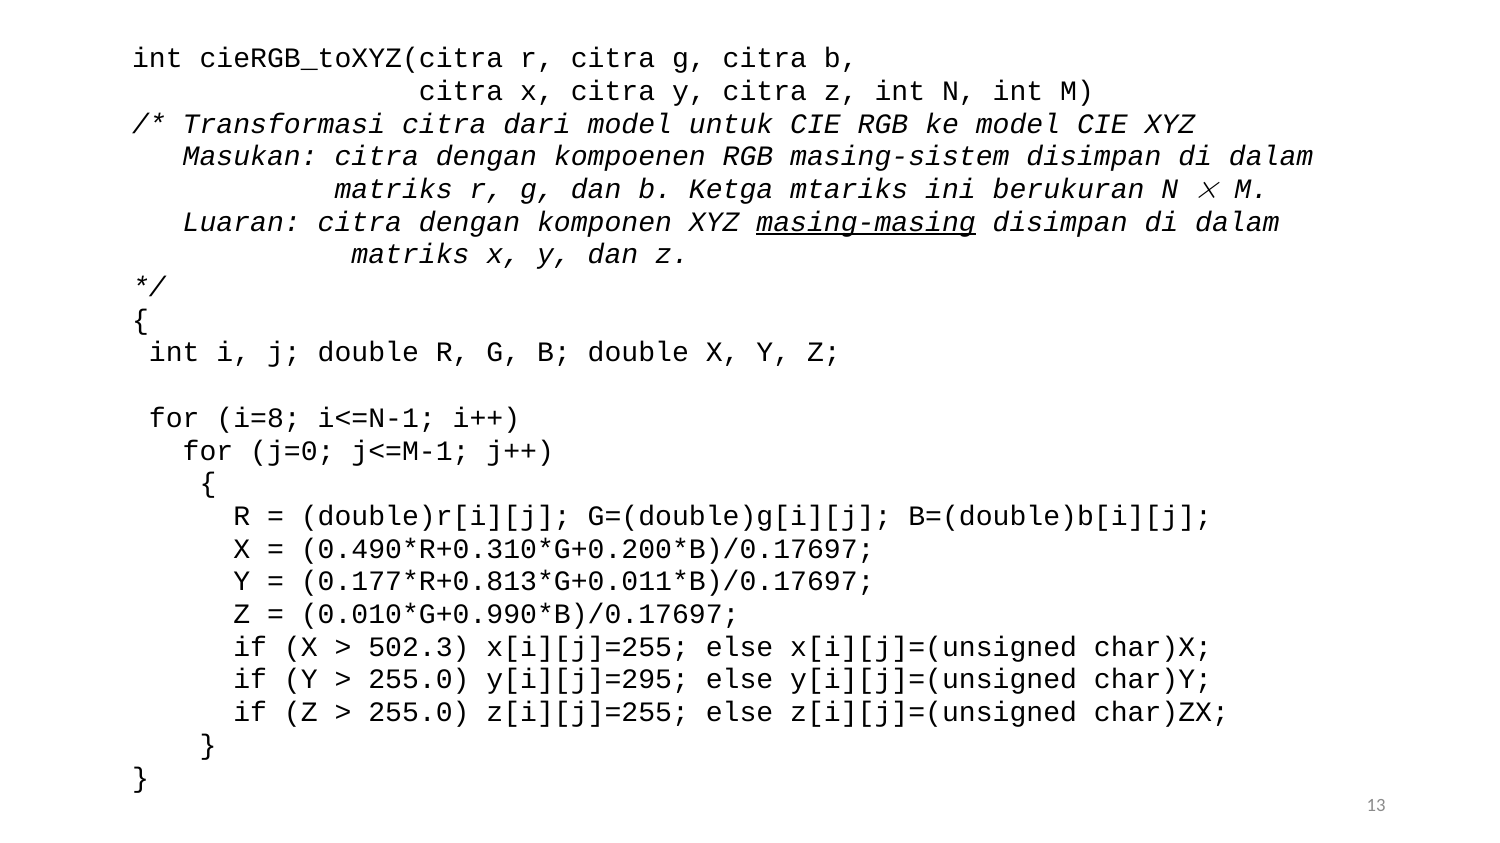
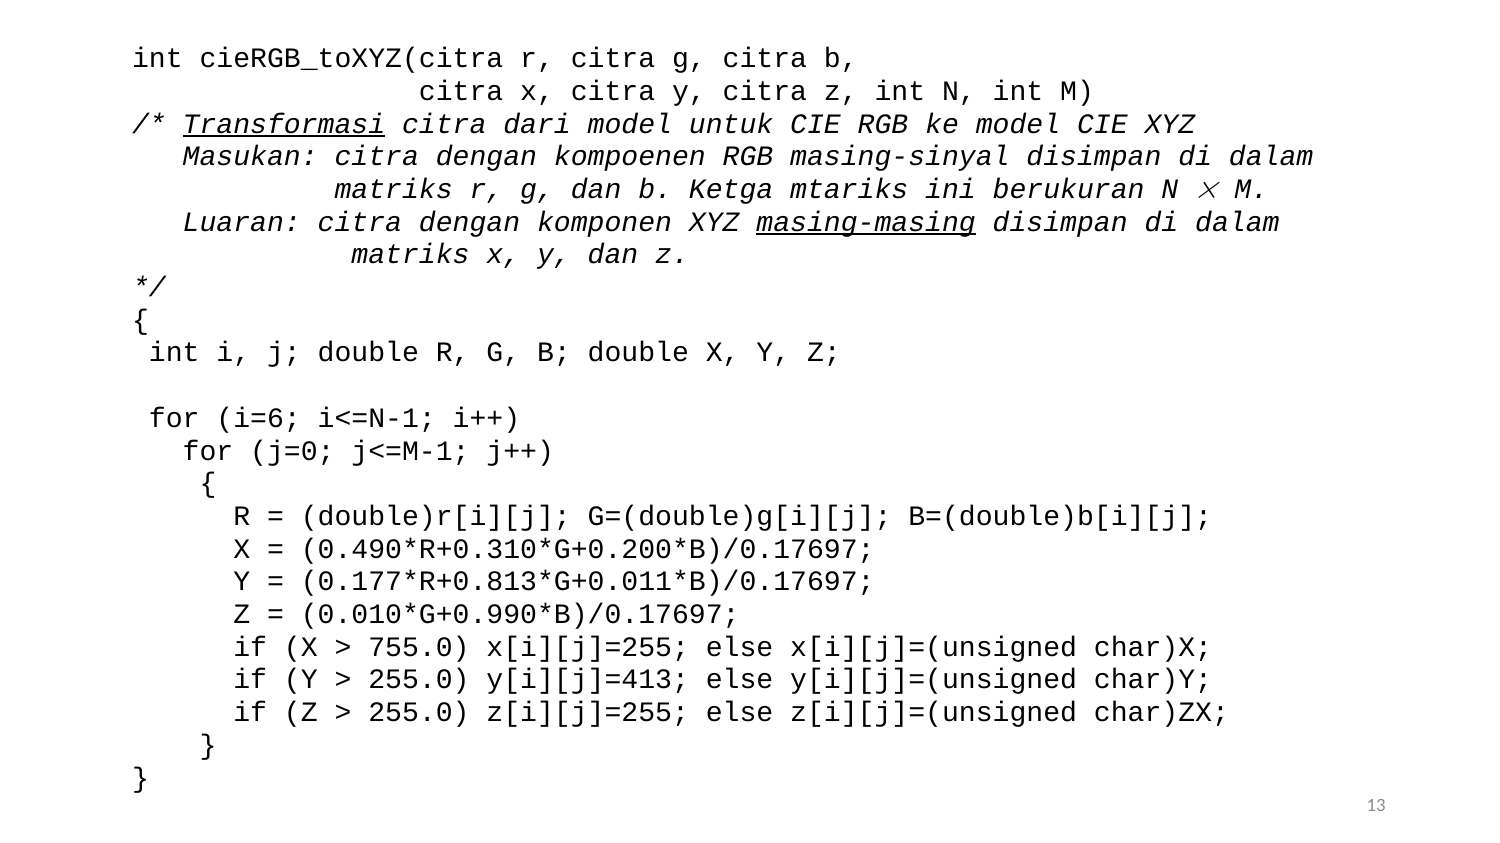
Transformasi underline: none -> present
masing-sistem: masing-sistem -> masing-sinyal
i=8: i=8 -> i=6
502.3: 502.3 -> 755.0
y[i][j]=295: y[i][j]=295 -> y[i][j]=413
